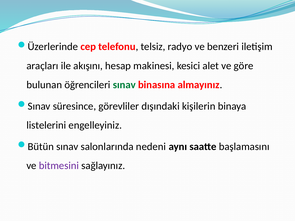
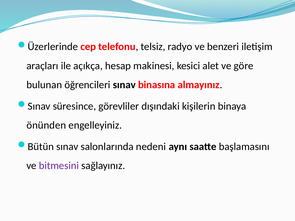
akışını: akışını -> açıkça
sınav at (124, 85) colour: green -> black
listelerini: listelerini -> önünden
